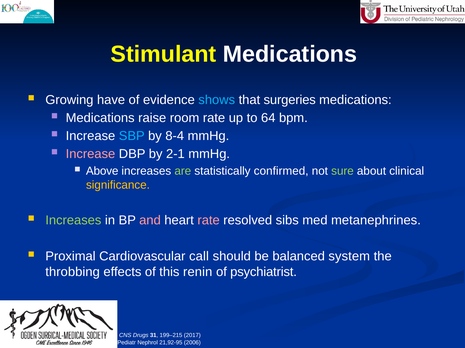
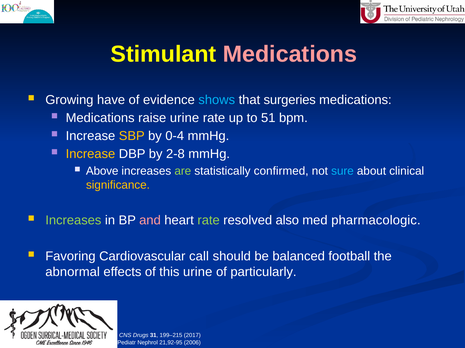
Medications at (290, 54) colour: white -> pink
raise room: room -> urine
64: 64 -> 51
SBP colour: light blue -> yellow
8-4: 8-4 -> 0-4
Increase at (90, 154) colour: pink -> yellow
2-1: 2-1 -> 2-8
sure colour: light green -> light blue
rate at (209, 221) colour: pink -> light green
sibs: sibs -> also
metanephrines: metanephrines -> pharmacologic
Proximal: Proximal -> Favoring
system: system -> football
throbbing: throbbing -> abnormal
this renin: renin -> urine
psychiatrist: psychiatrist -> particularly
